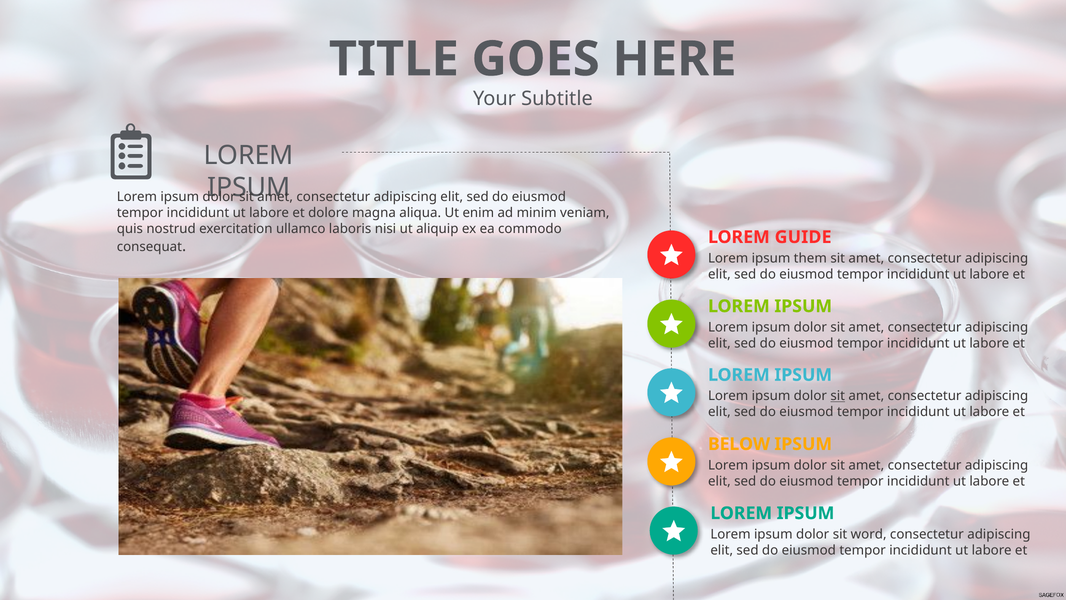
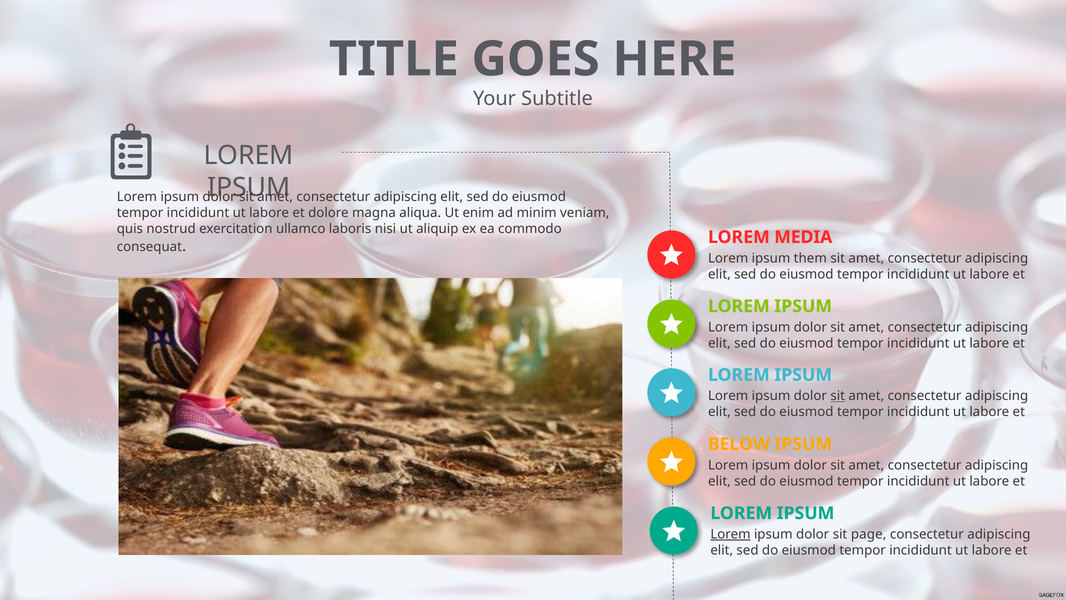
GUIDE: GUIDE -> MEDIA
Lorem at (730, 534) underline: none -> present
word: word -> page
